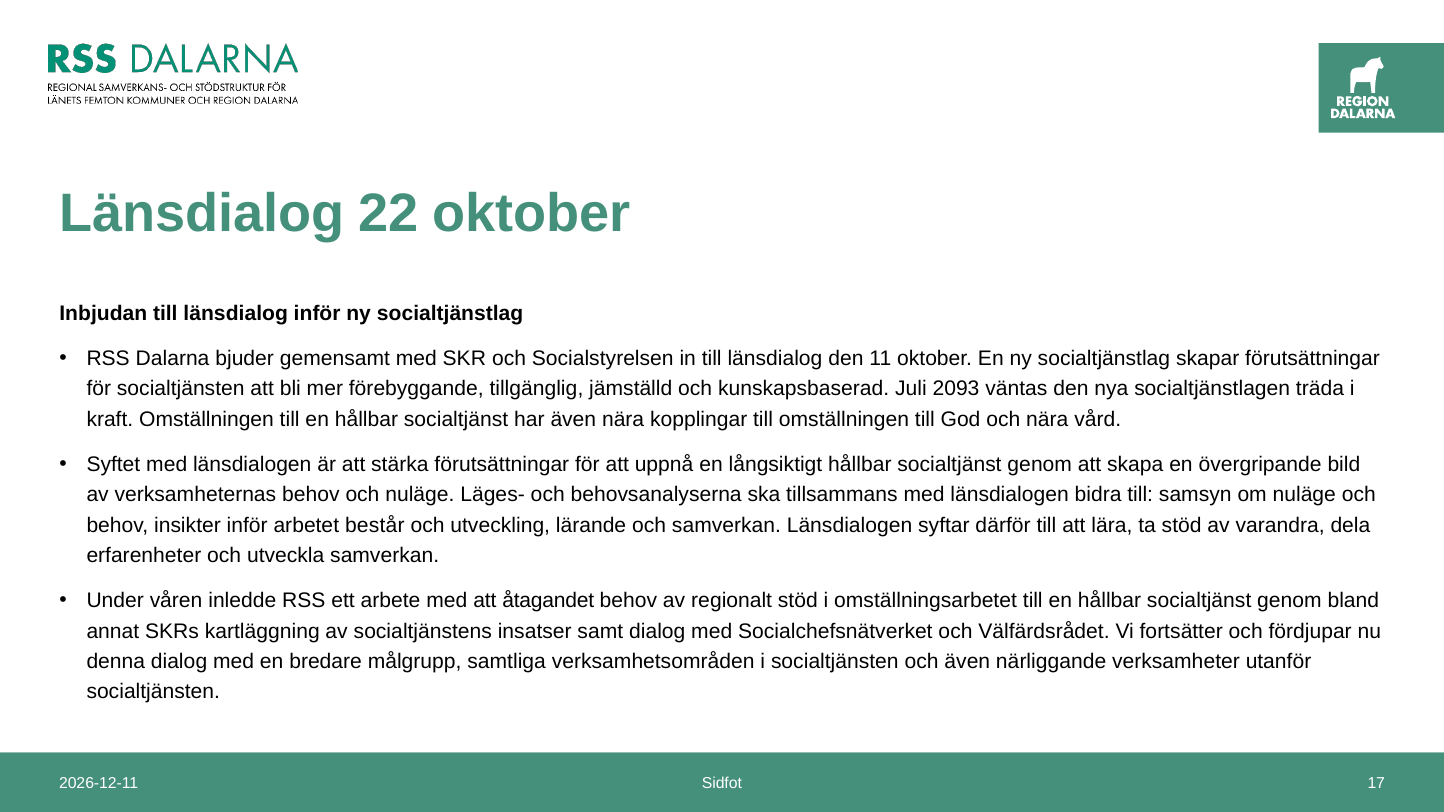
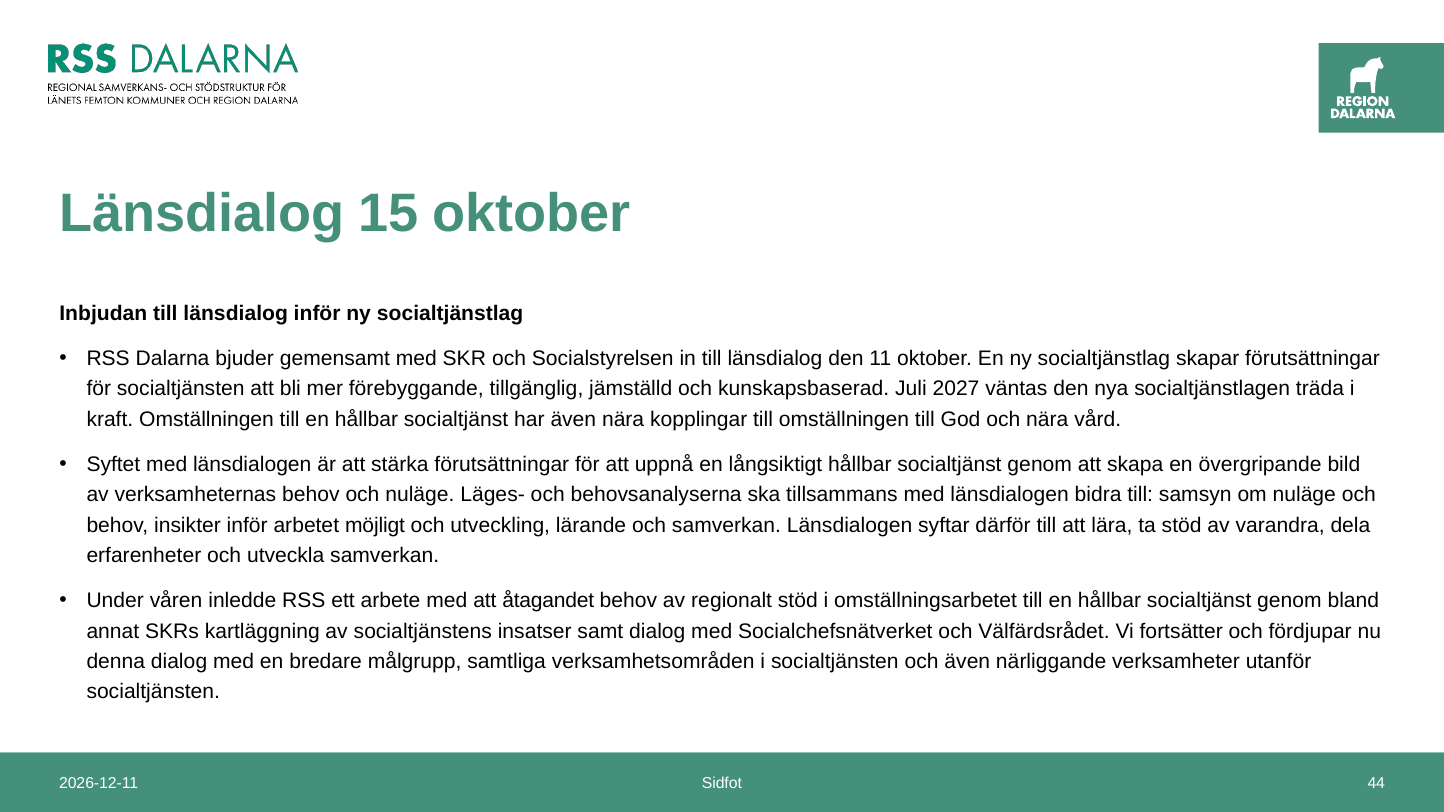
22: 22 -> 15
2093: 2093 -> 2027
består: består -> möjligt
17: 17 -> 44
